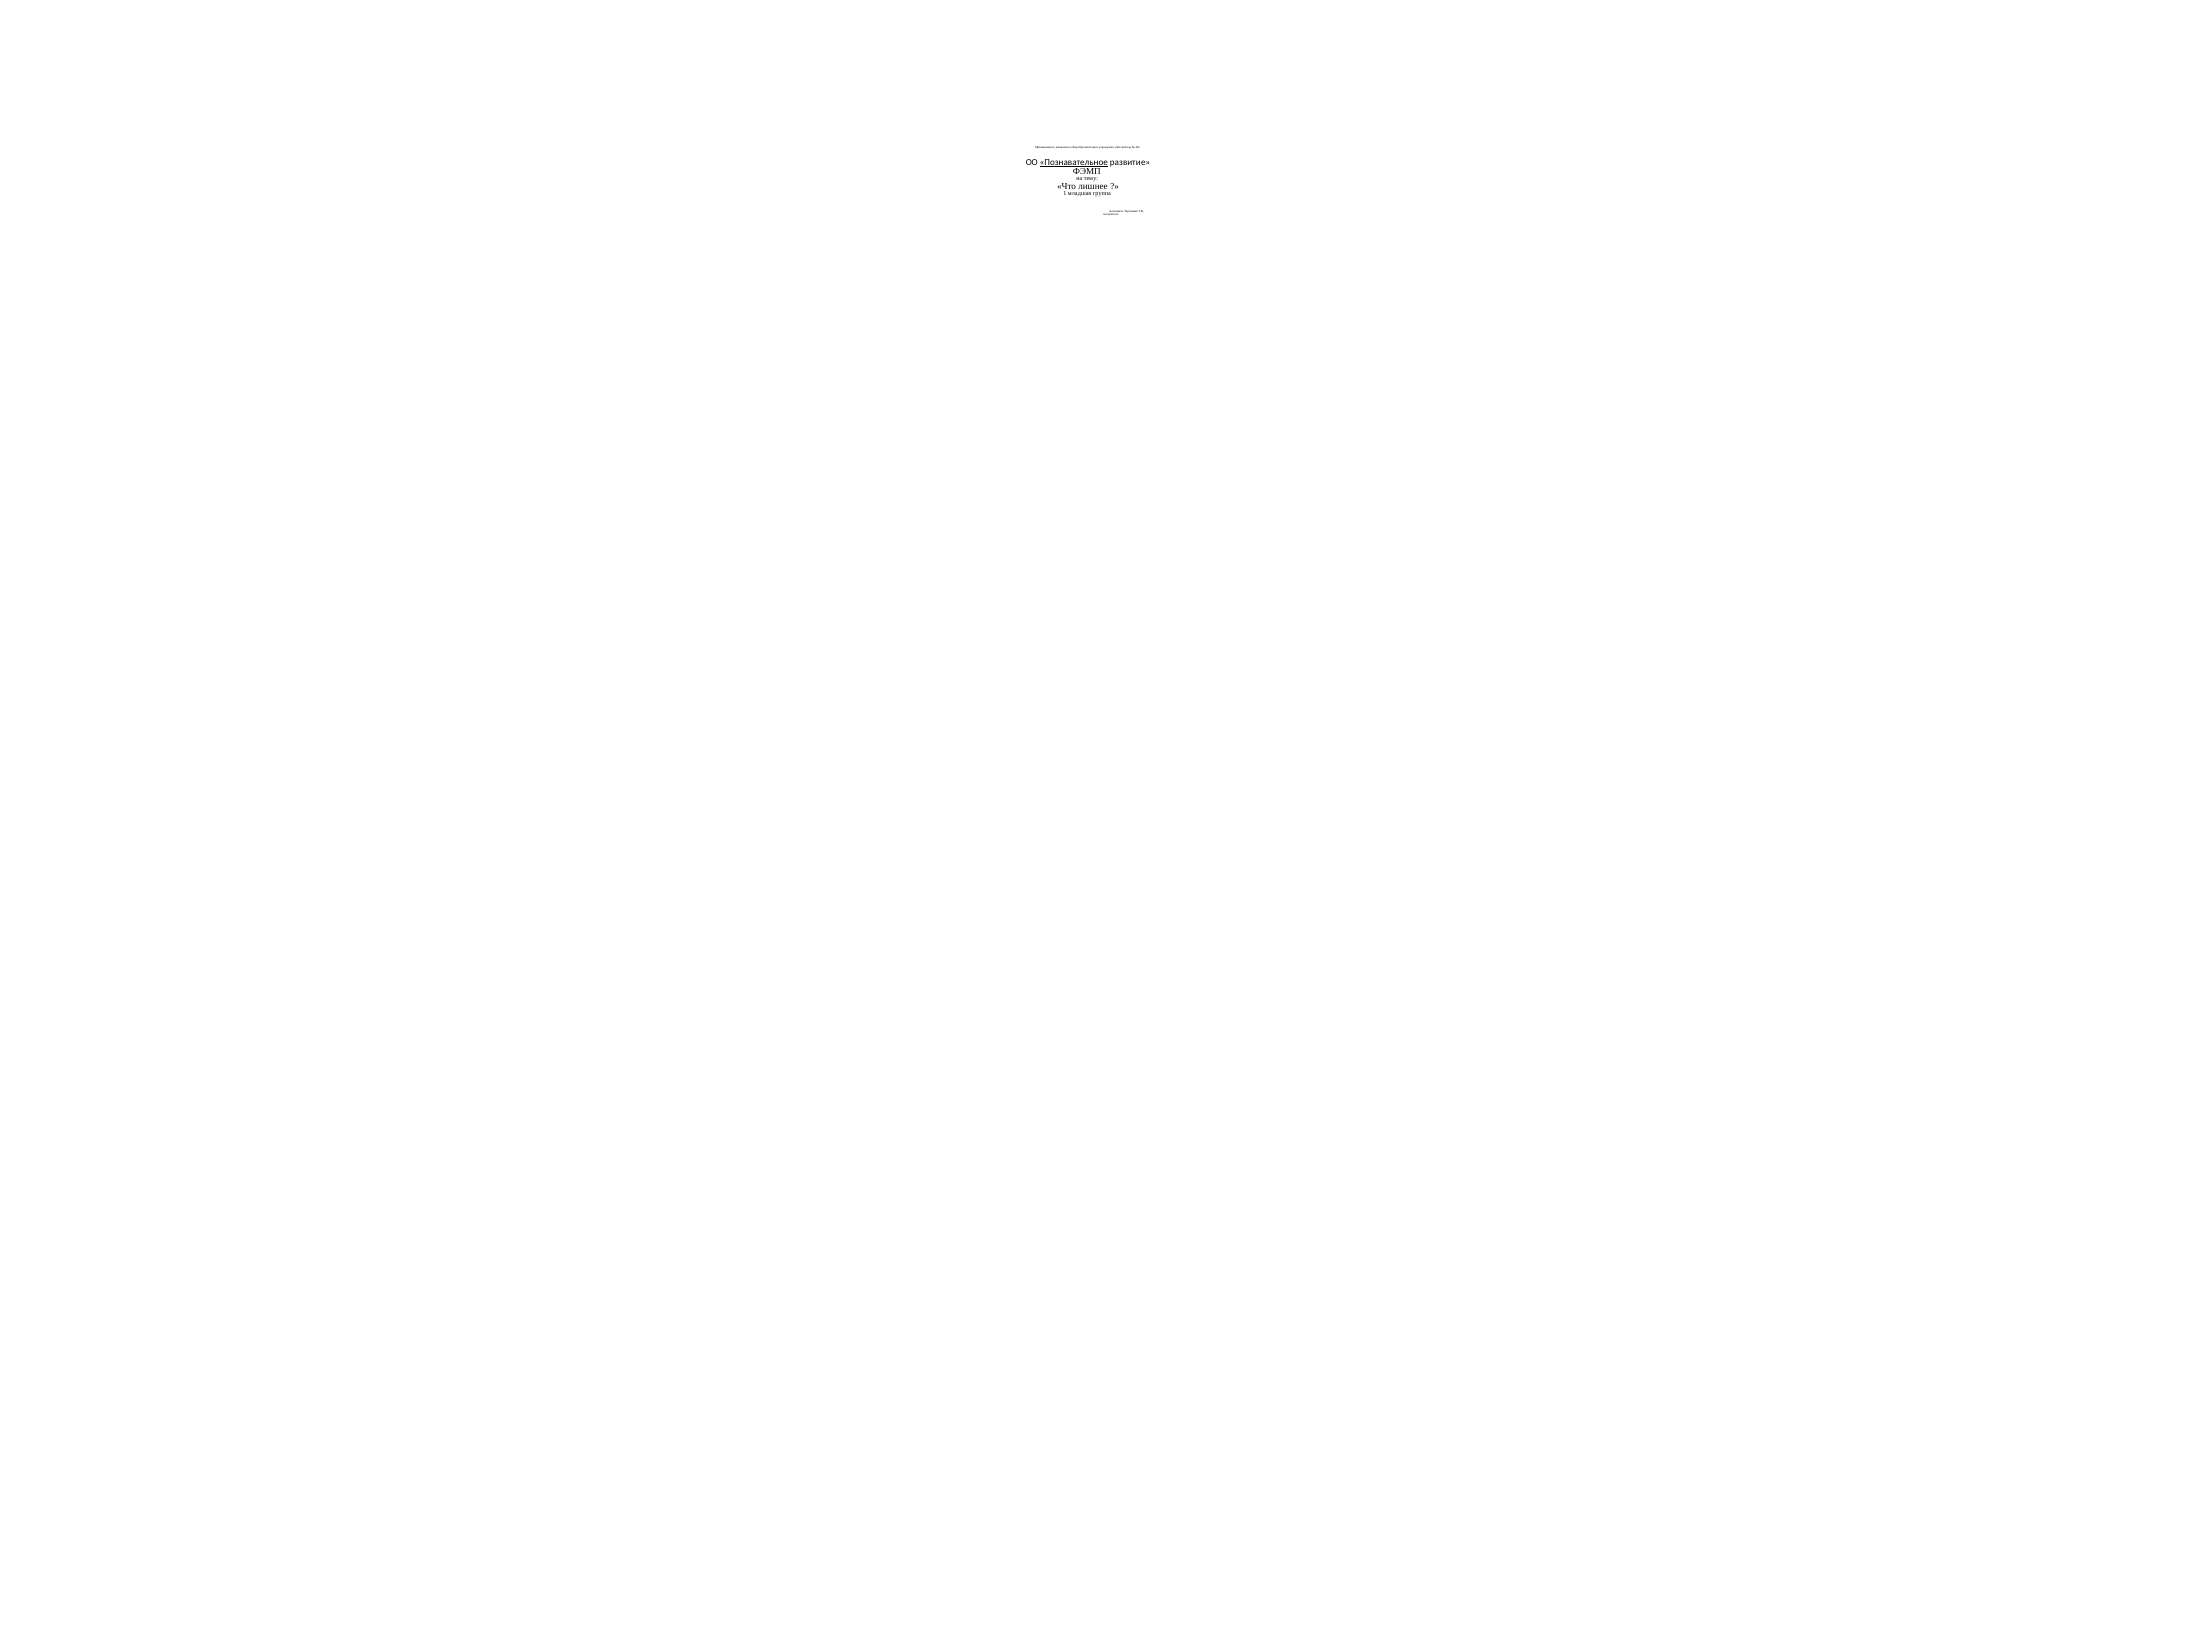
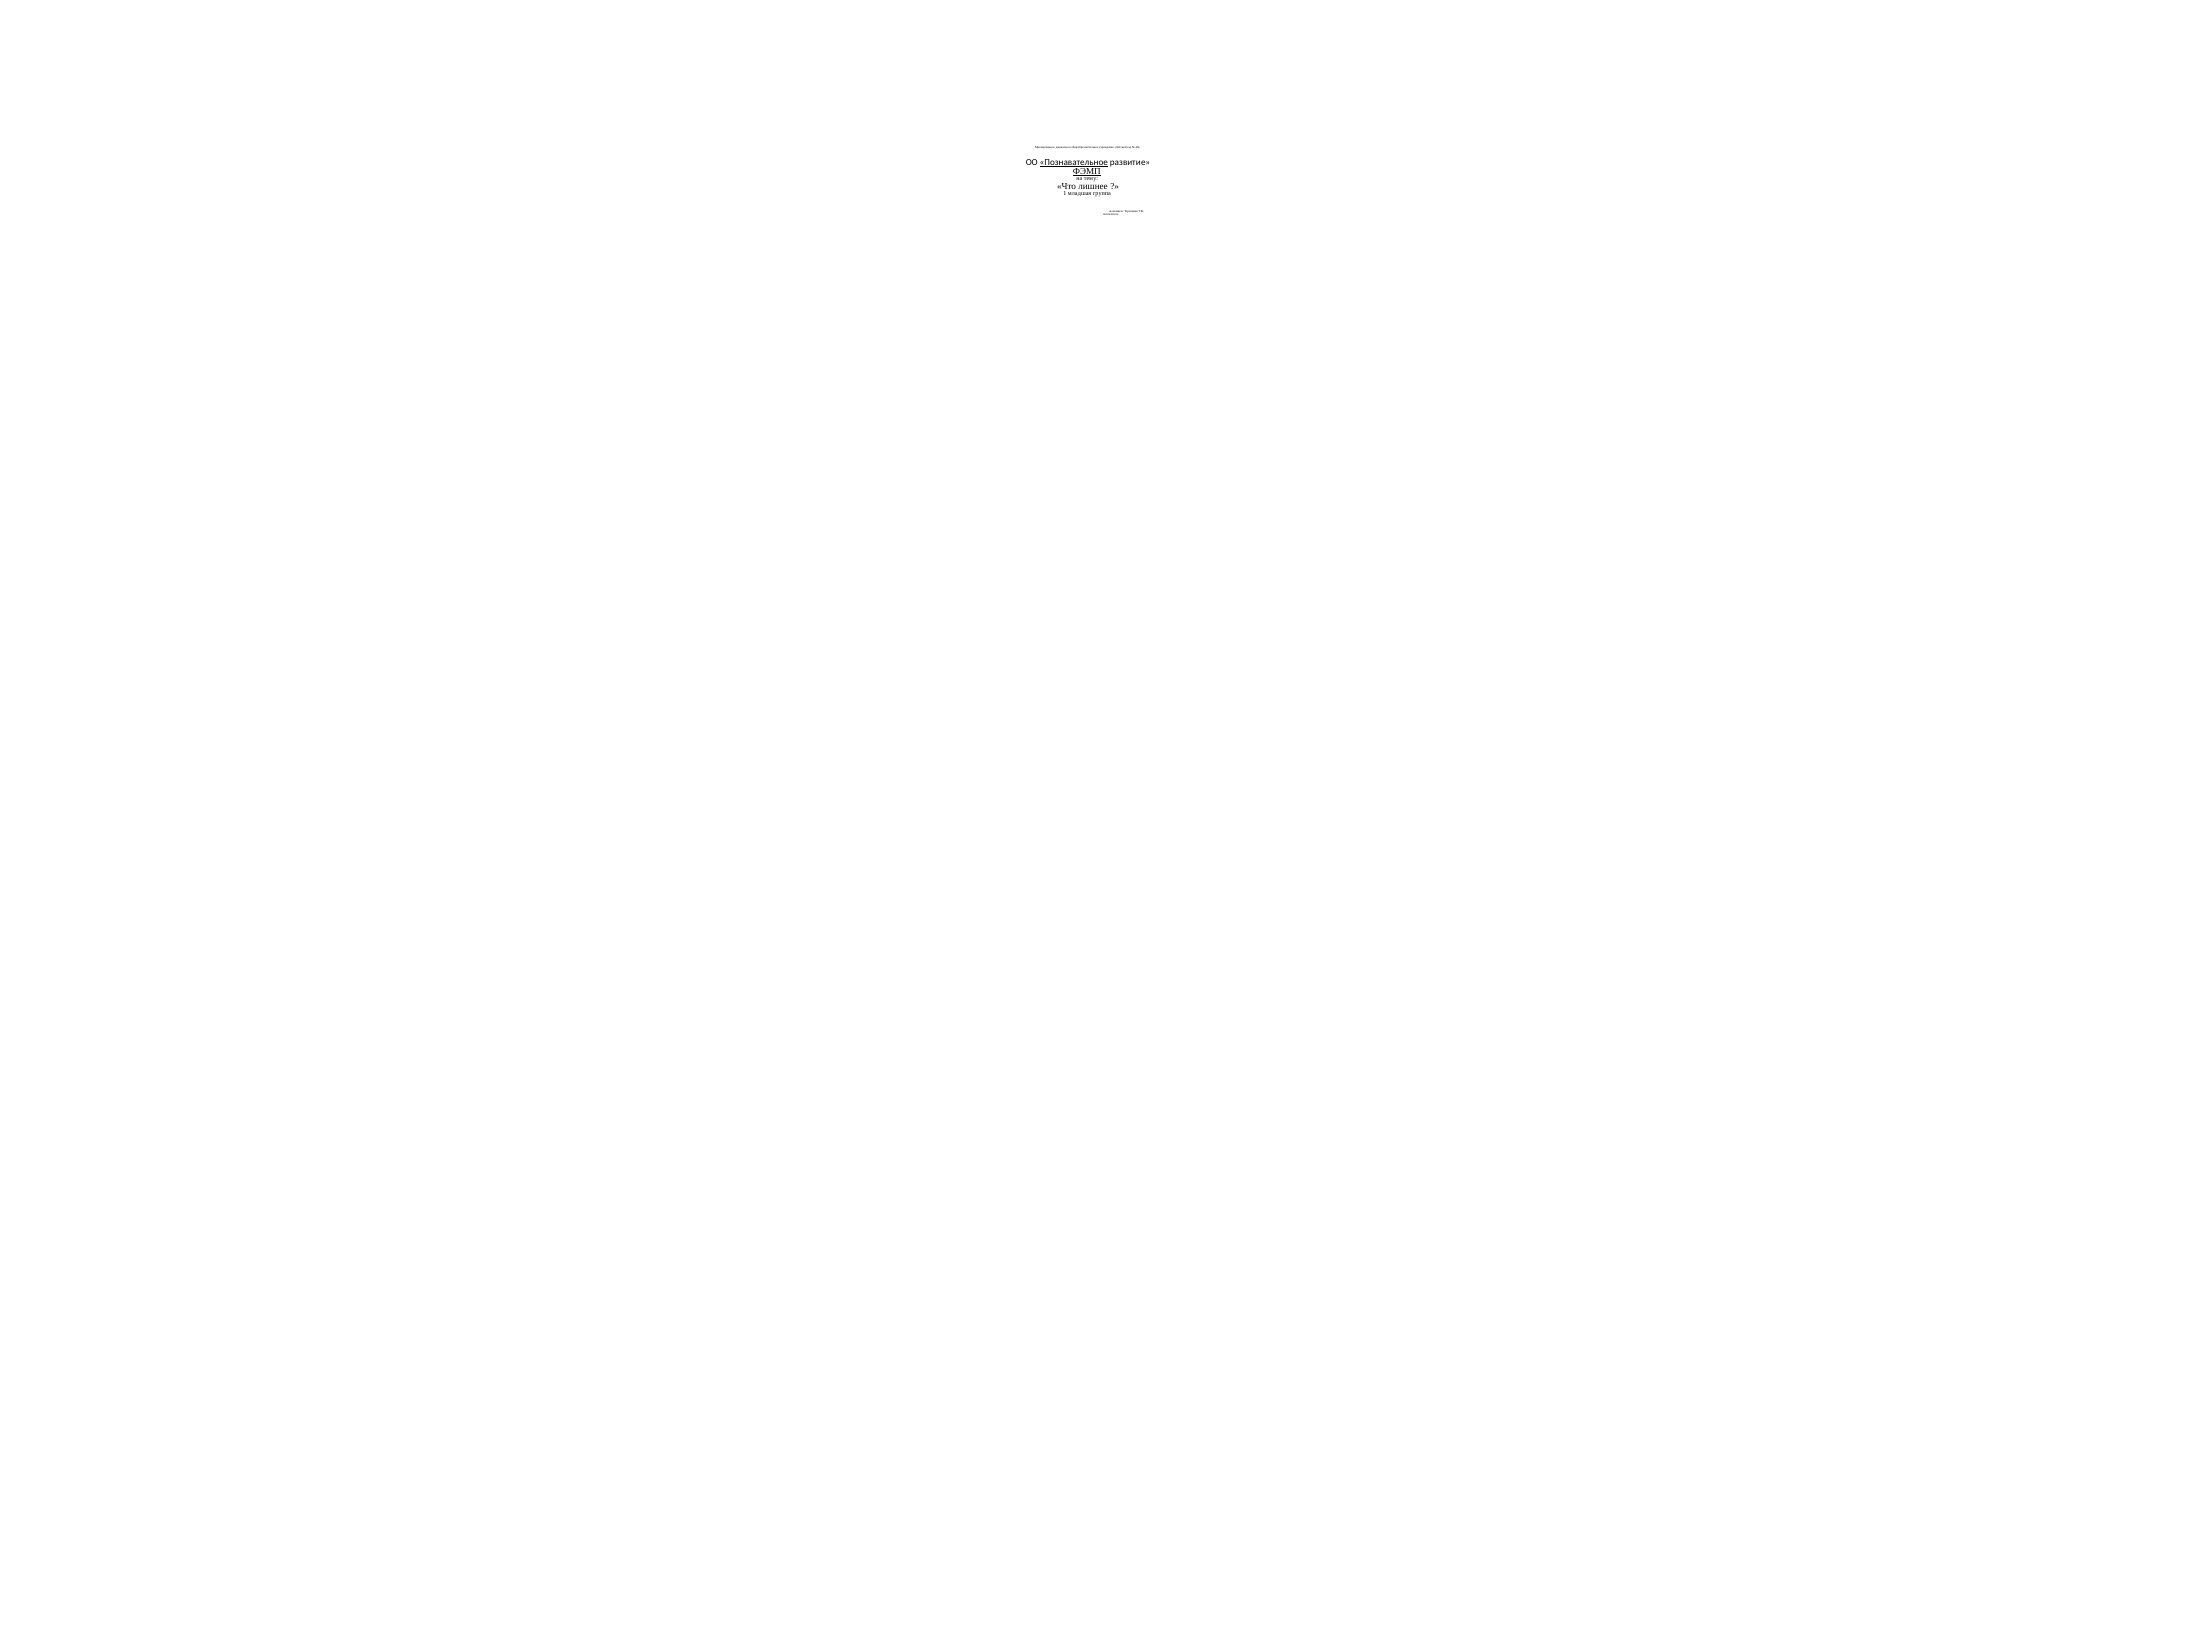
ФЭМП underline: none -> present
